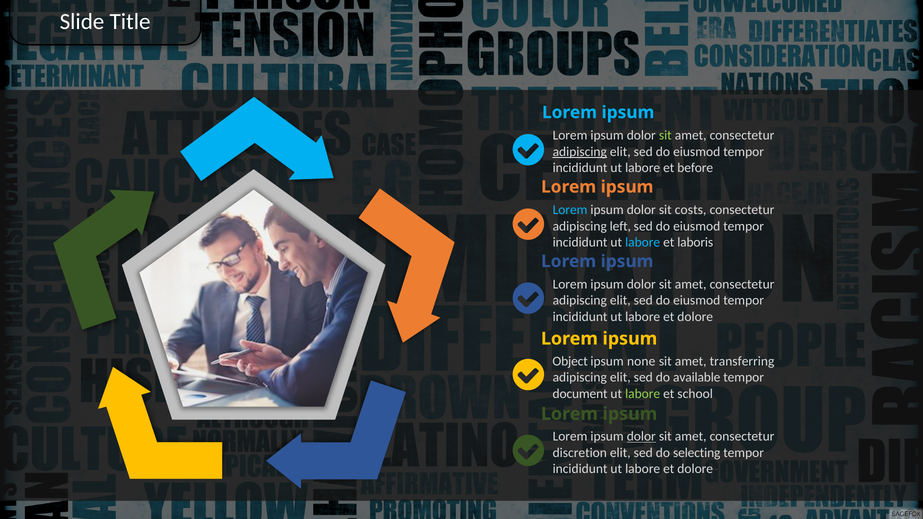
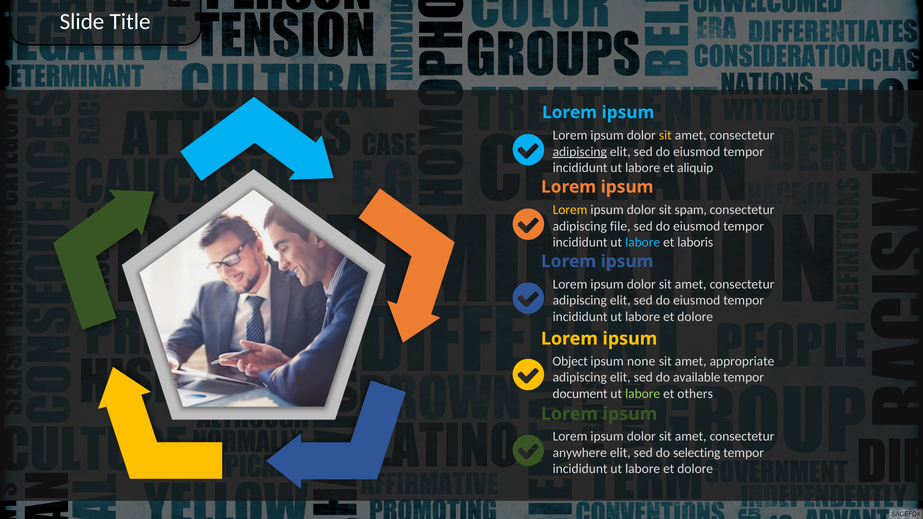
sit at (665, 135) colour: light green -> yellow
before: before -> aliquip
Lorem at (570, 210) colour: light blue -> yellow
costs: costs -> spam
left: left -> file
transferring: transferring -> appropriate
school: school -> others
dolor at (641, 437) underline: present -> none
discretion: discretion -> anywhere
